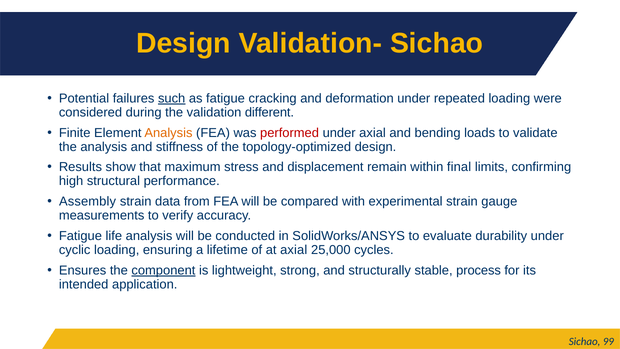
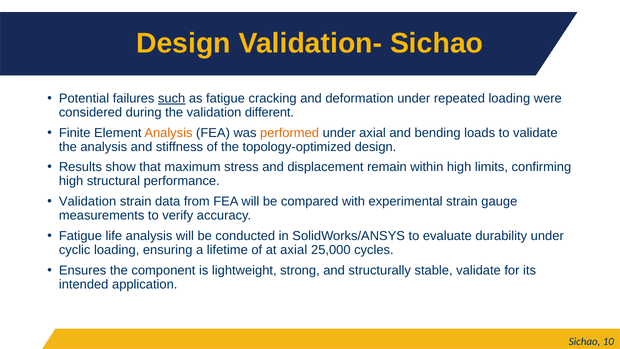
performed colour: red -> orange
within final: final -> high
Assembly at (88, 202): Assembly -> Validation
component underline: present -> none
stable process: process -> validate
99: 99 -> 10
